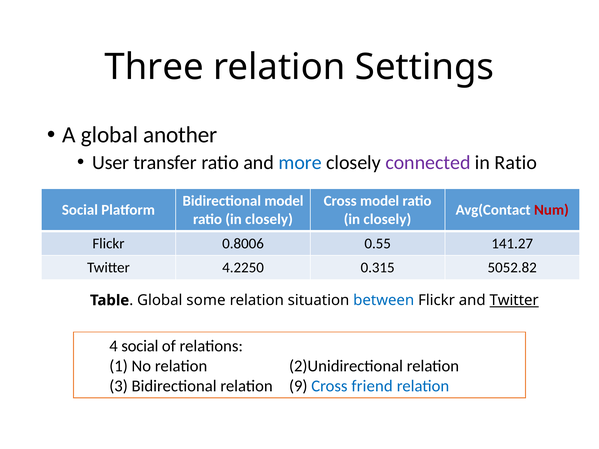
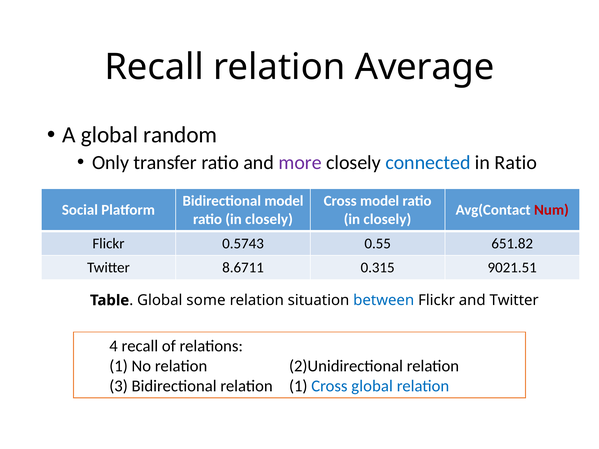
Three at (154, 67): Three -> Recall
Settings: Settings -> Average
another: another -> random
User: User -> Only
more colour: blue -> purple
connected colour: purple -> blue
0.8006: 0.8006 -> 0.5743
141.27: 141.27 -> 651.82
4.2250: 4.2250 -> 8.6711
5052.82: 5052.82 -> 9021.51
Twitter at (514, 300) underline: present -> none
4 social: social -> recall
relation 9: 9 -> 1
Cross friend: friend -> global
